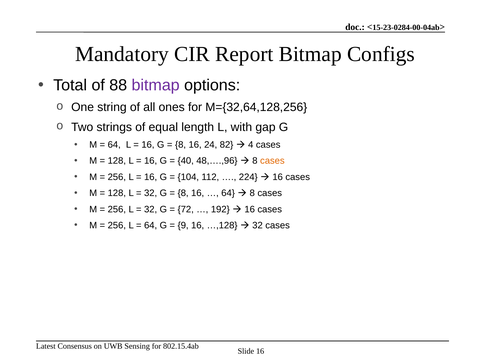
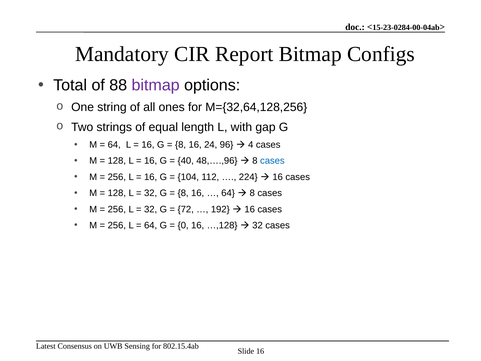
82: 82 -> 96
cases at (272, 161) colour: orange -> blue
9: 9 -> 0
